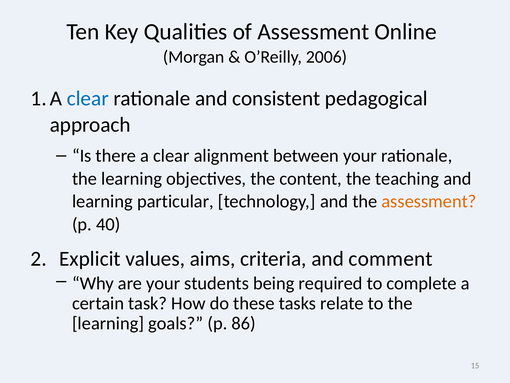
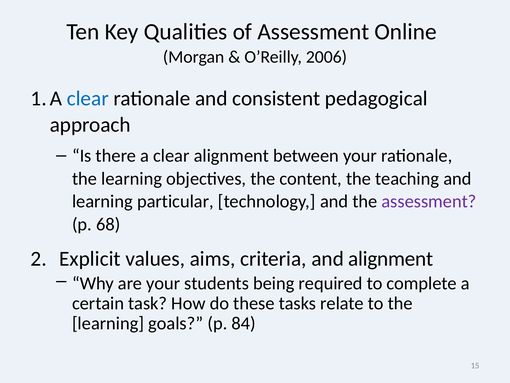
assessment at (429, 201) colour: orange -> purple
40: 40 -> 68
and comment: comment -> alignment
86: 86 -> 84
